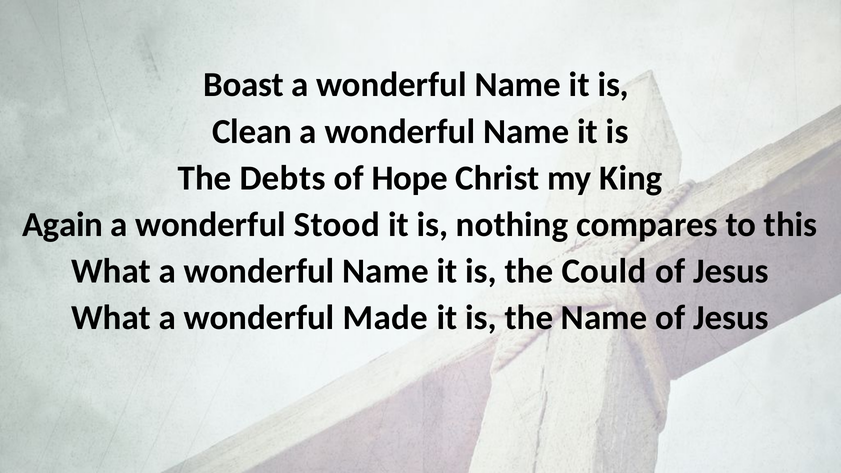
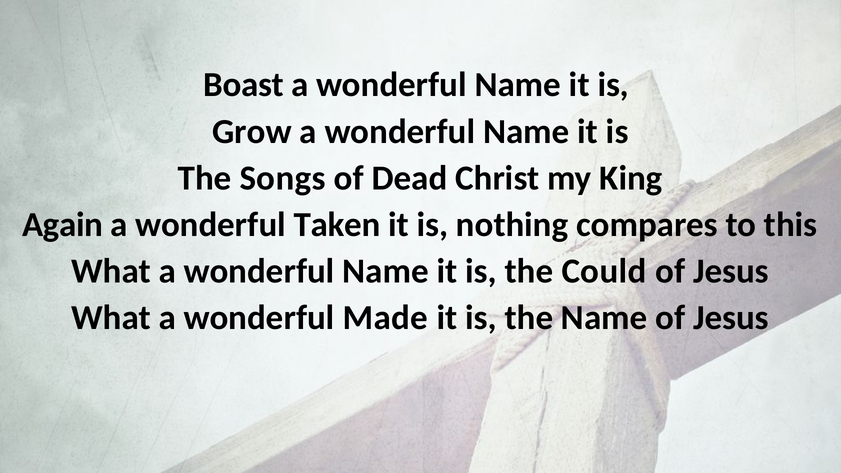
Clean: Clean -> Grow
Debts: Debts -> Songs
Hope: Hope -> Dead
Stood: Stood -> Taken
